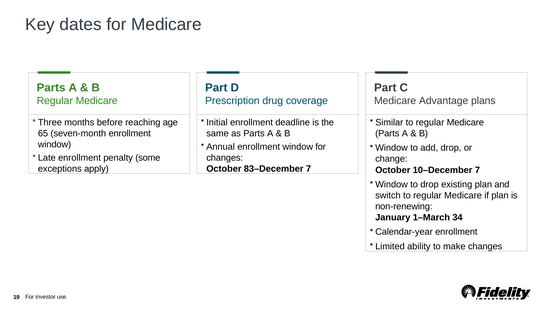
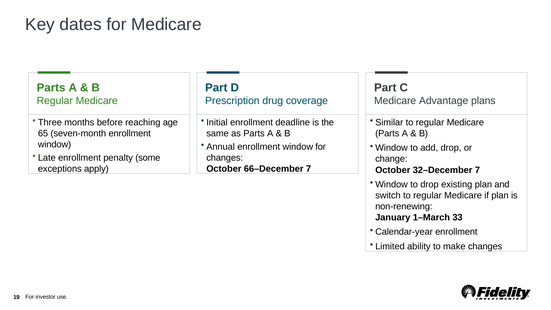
83–December: 83–December -> 66–December
10–December: 10–December -> 32–December
34: 34 -> 33
